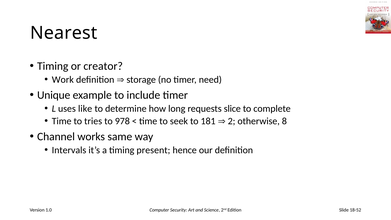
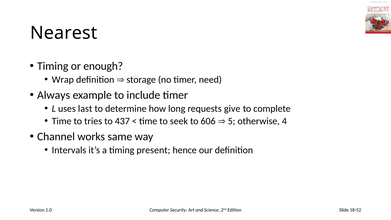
creator: creator -> enough
Work: Work -> Wrap
Unique: Unique -> Always
like: like -> last
slice: slice -> give
978: 978 -> 437
181: 181 -> 606
2: 2 -> 5
8: 8 -> 4
